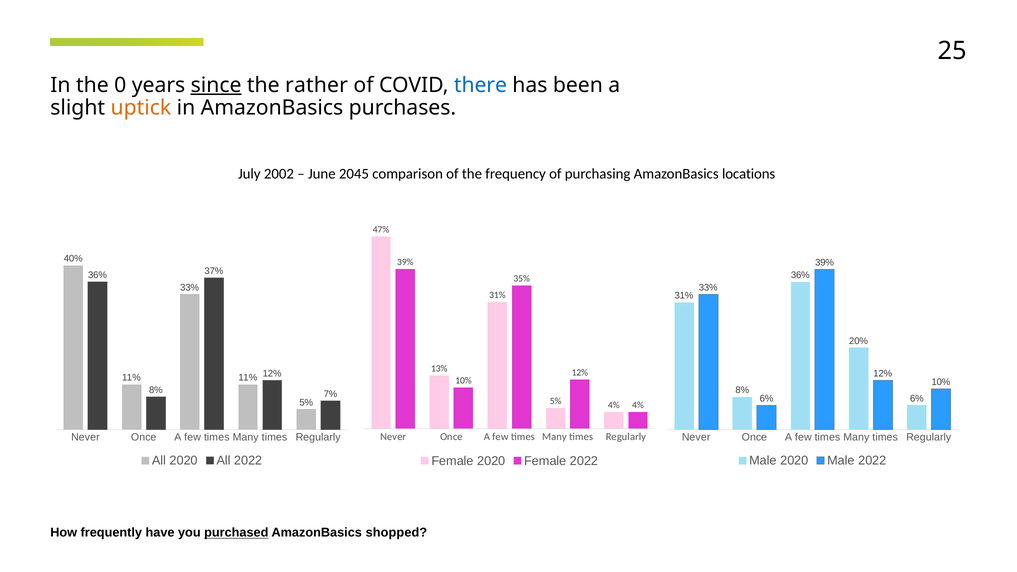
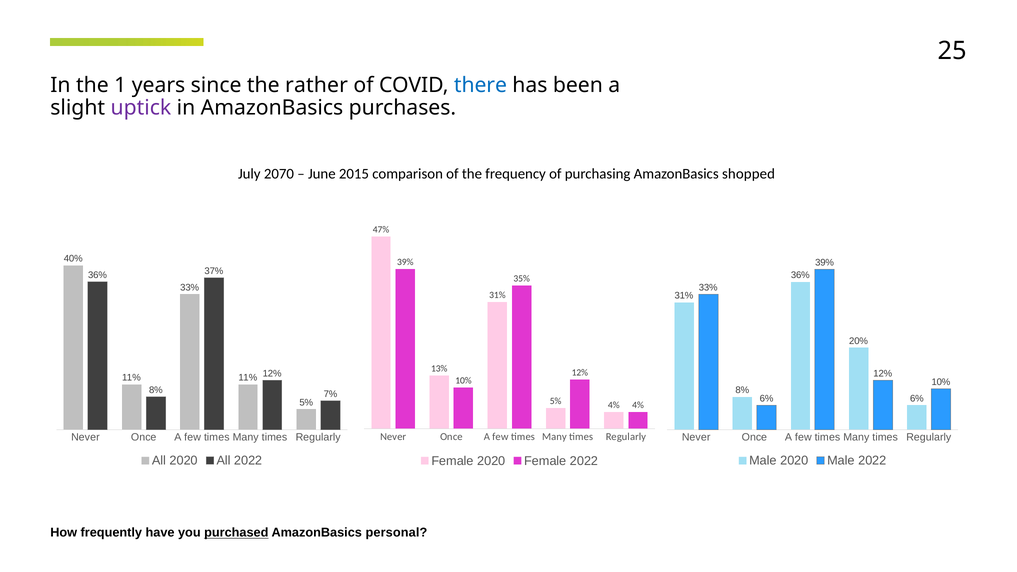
0: 0 -> 1
since underline: present -> none
uptick colour: orange -> purple
2002: 2002 -> 2070
2045: 2045 -> 2015
locations: locations -> shopped
shopped: shopped -> personal
